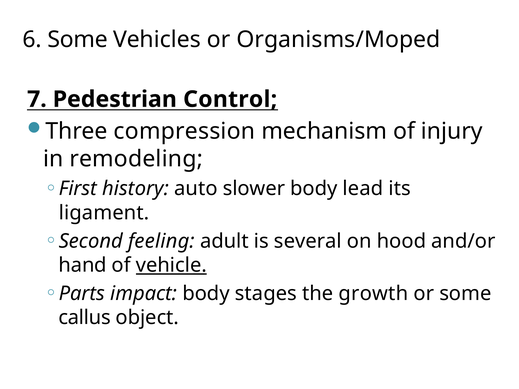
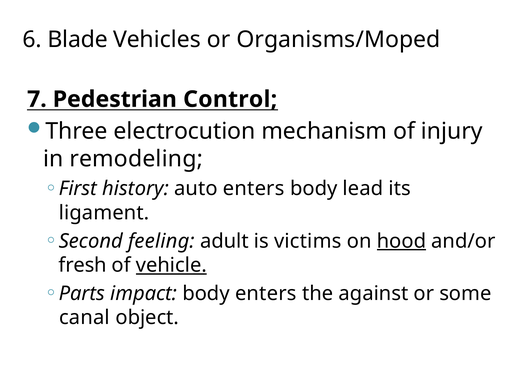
6 Some: Some -> Blade
compression: compression -> electrocution
auto slower: slower -> enters
several: several -> victims
hood underline: none -> present
hand: hand -> fresh
body stages: stages -> enters
growth: growth -> against
callus: callus -> canal
